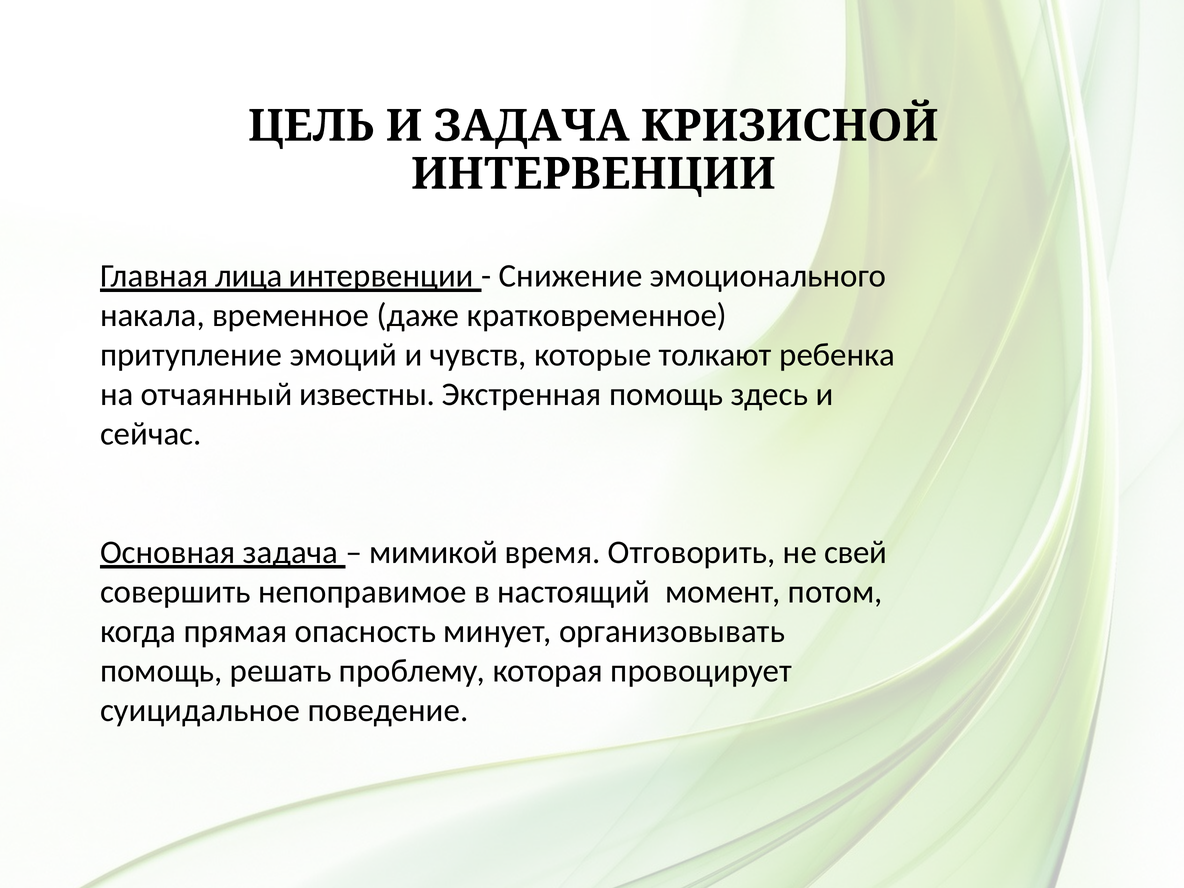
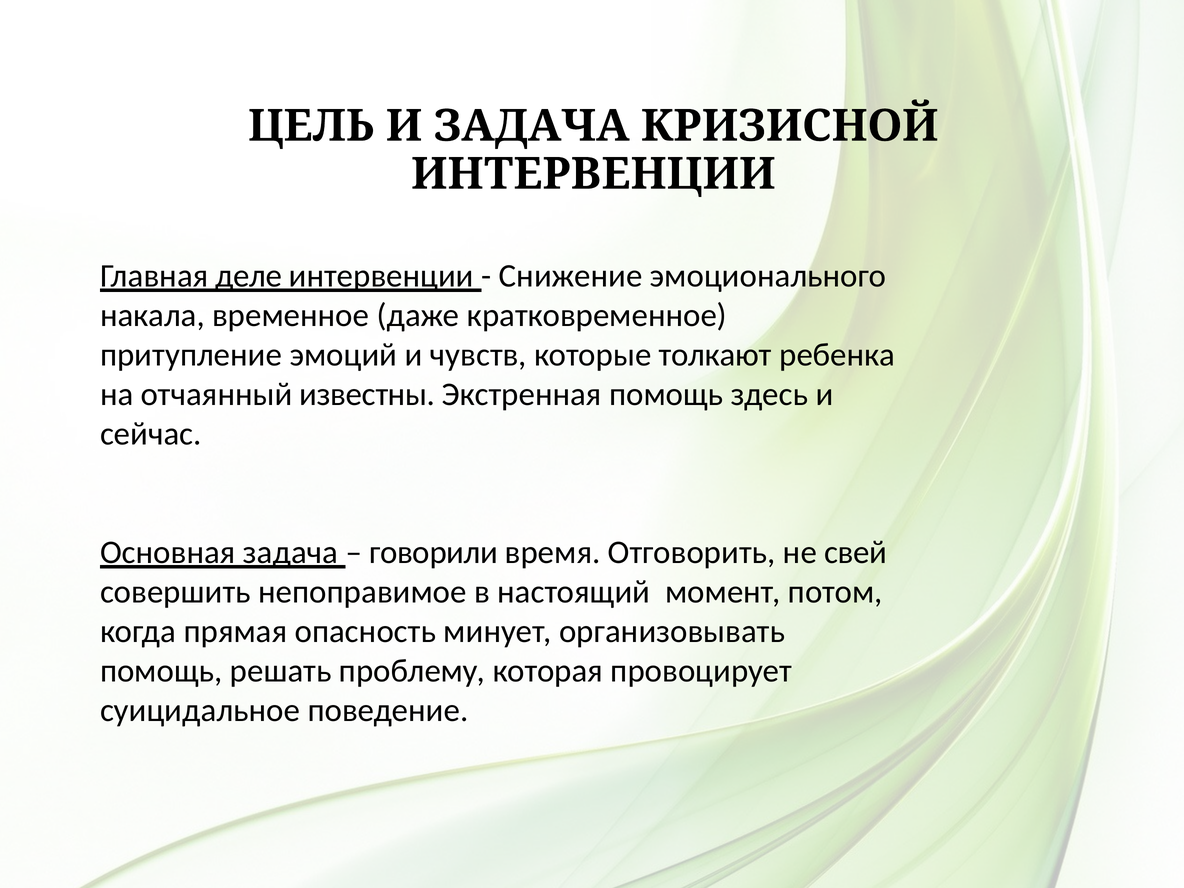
лица: лица -> деле
мимикой: мимикой -> говорили
